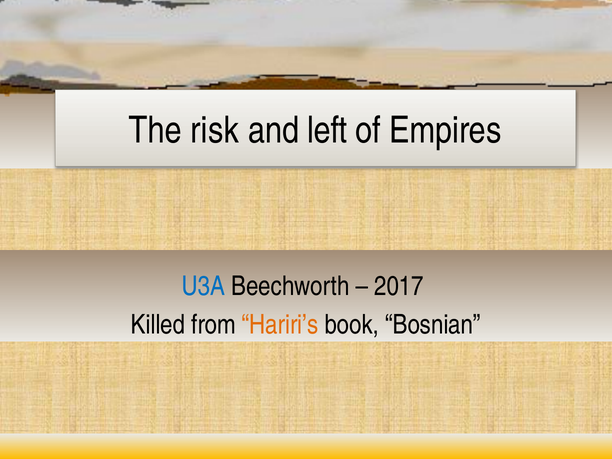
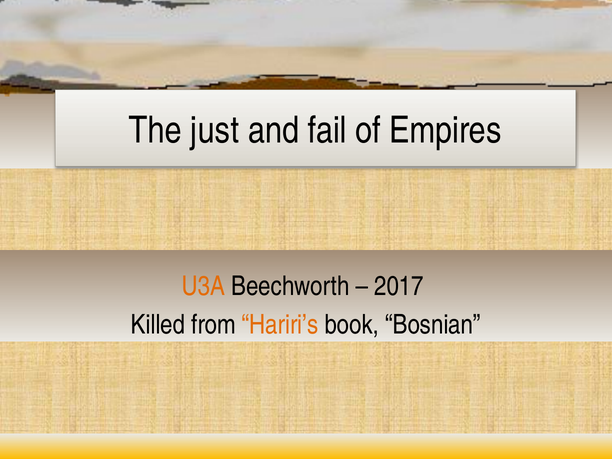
risk: risk -> just
left: left -> fail
U3A colour: blue -> orange
